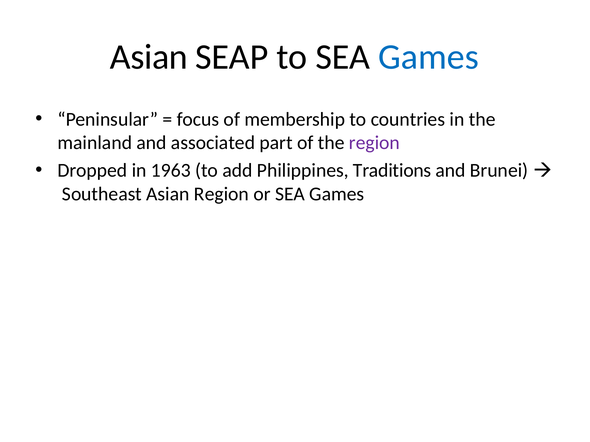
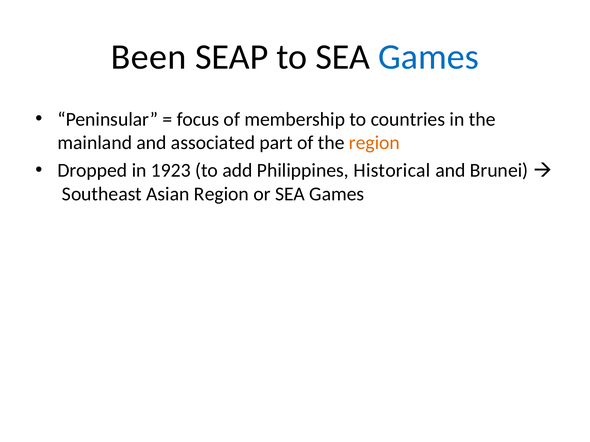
Asian at (149, 57): Asian -> Been
region at (374, 143) colour: purple -> orange
1963: 1963 -> 1923
Traditions: Traditions -> Historical
